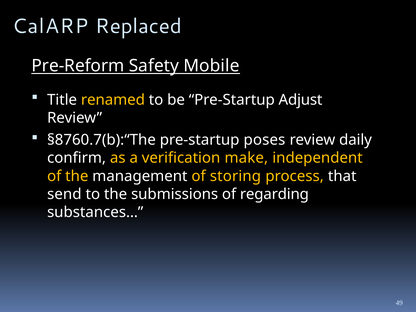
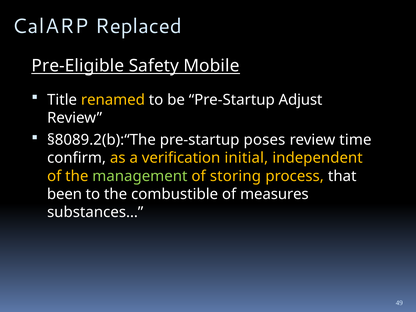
Pre-Reform: Pre-Reform -> Pre-Eligible
§8760.7(b):“The: §8760.7(b):“The -> §8089.2(b):“The
daily: daily -> time
make: make -> initial
management colour: white -> light green
send: send -> been
submissions: submissions -> combustible
regarding: regarding -> measures
